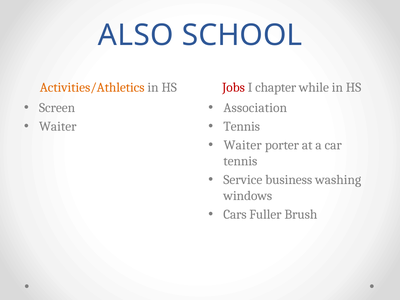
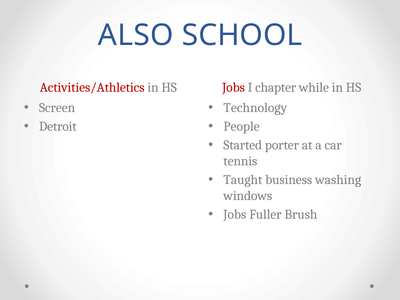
Activities/Athletics colour: orange -> red
Association: Association -> Technology
Waiter at (58, 126): Waiter -> Detroit
Tennis at (242, 126): Tennis -> People
Waiter at (243, 145): Waiter -> Started
Service: Service -> Taught
Cars at (235, 214): Cars -> Jobs
